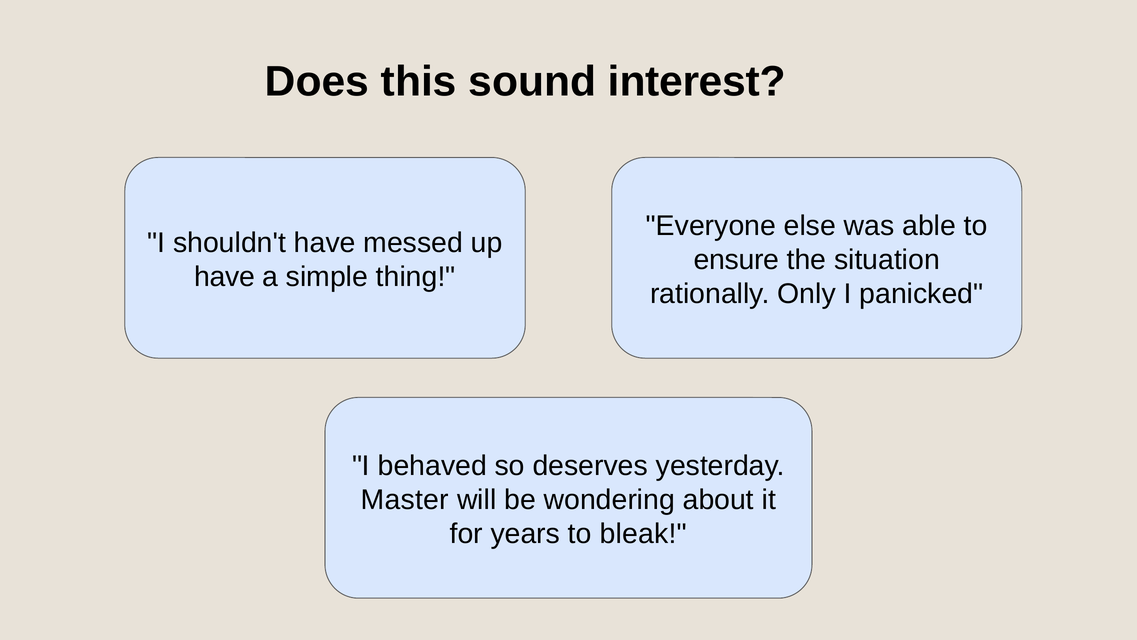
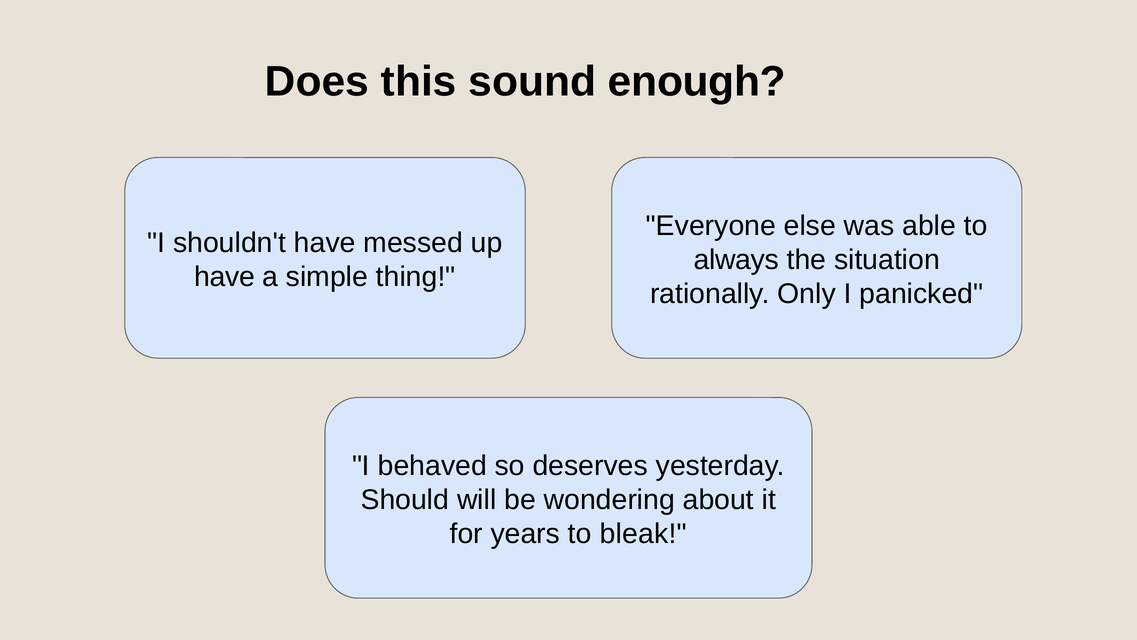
interest: interest -> enough
ensure: ensure -> always
Master: Master -> Should
